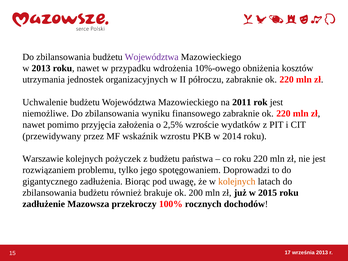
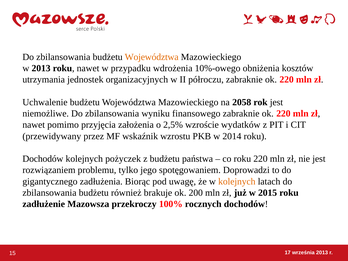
Województwa at (152, 57) colour: purple -> orange
2011: 2011 -> 2058
Warszawie at (43, 159): Warszawie -> Dochodów
